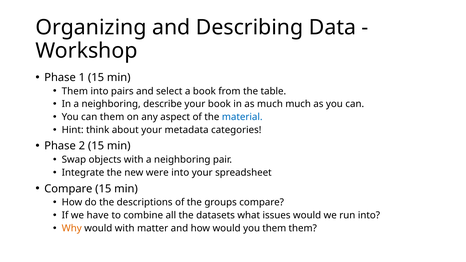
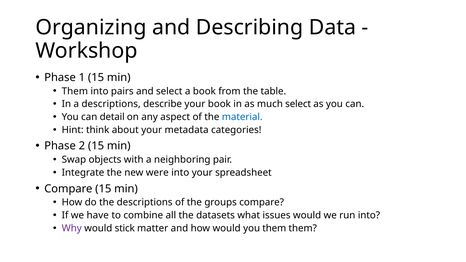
In a neighboring: neighboring -> descriptions
much much: much -> select
can them: them -> detail
Why colour: orange -> purple
would with: with -> stick
